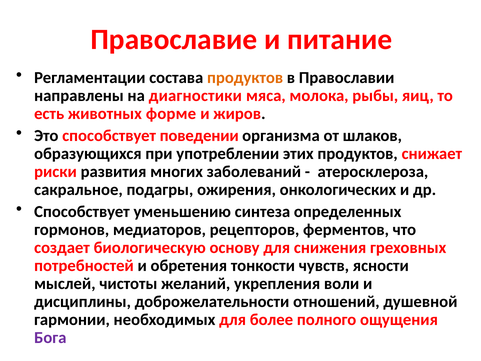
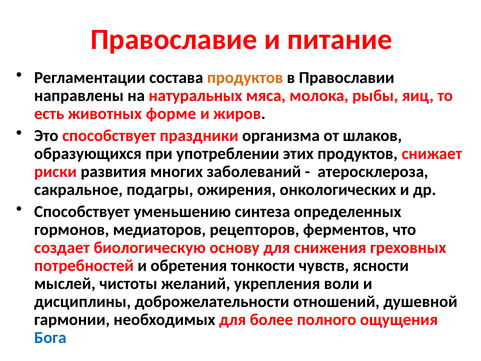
диагностики: диагностики -> натуральных
поведении: поведении -> праздники
Бога colour: purple -> blue
